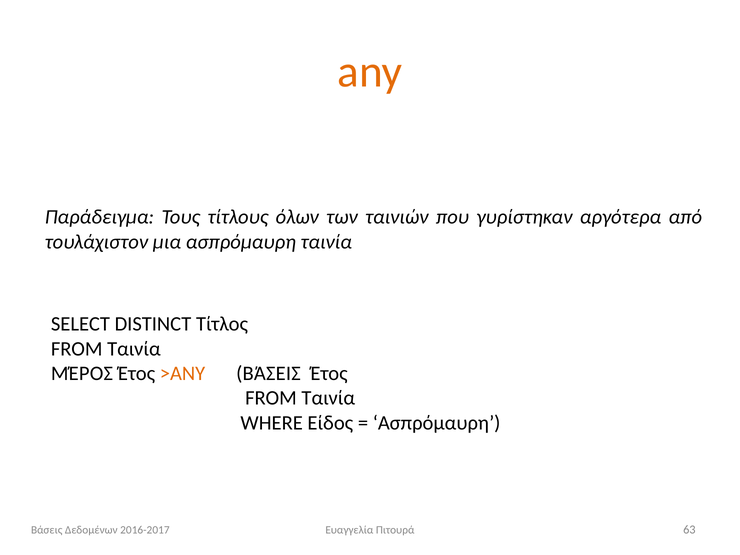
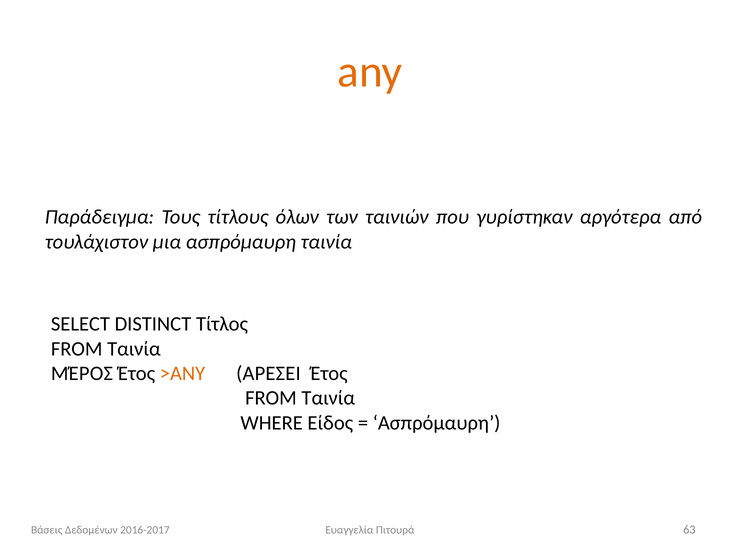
>ANY ΒΆΣΕΙΣ: ΒΆΣΕΙΣ -> ΑΡΕΣΕΙ
